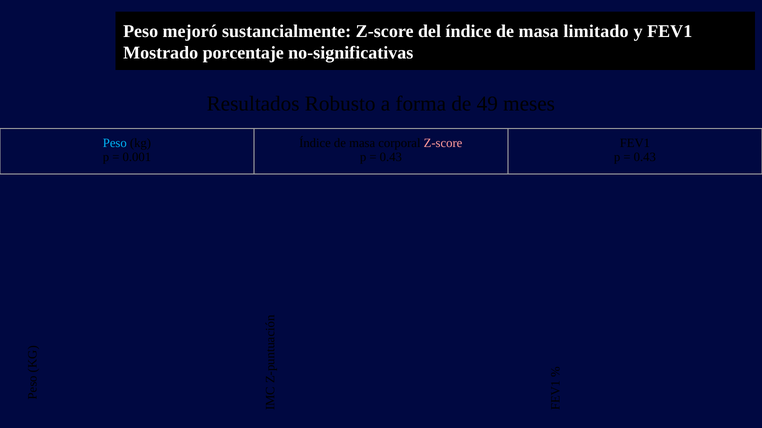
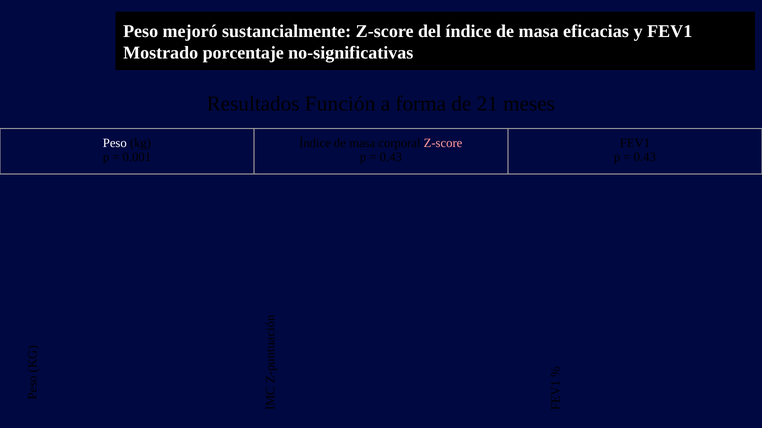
limitado: limitado -> eficacias
Robusto: Robusto -> Función
49: 49 -> 21
Peso at (115, 143) colour: light blue -> white
